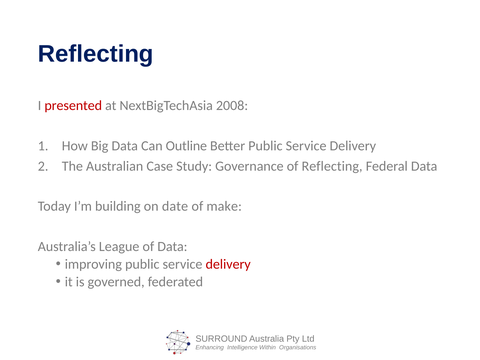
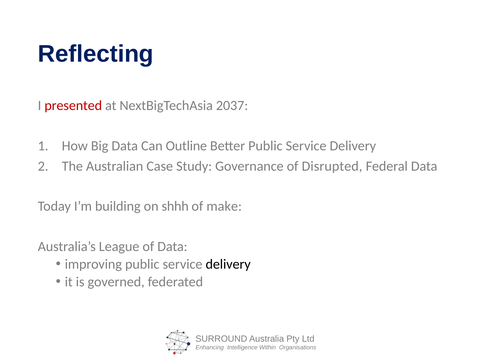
2008: 2008 -> 2037
of Reflecting: Reflecting -> Disrupted
date: date -> shhh
delivery at (228, 264) colour: red -> black
